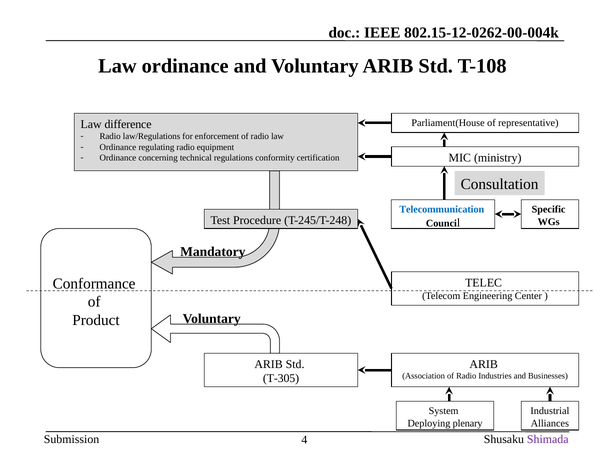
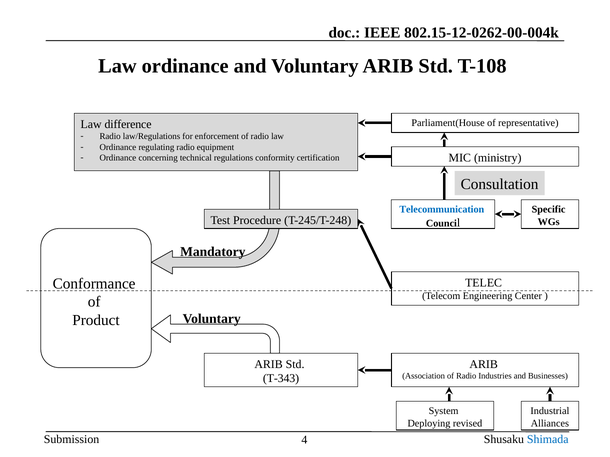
T-305: T-305 -> T-343
plenary: plenary -> revised
Shimada colour: purple -> blue
